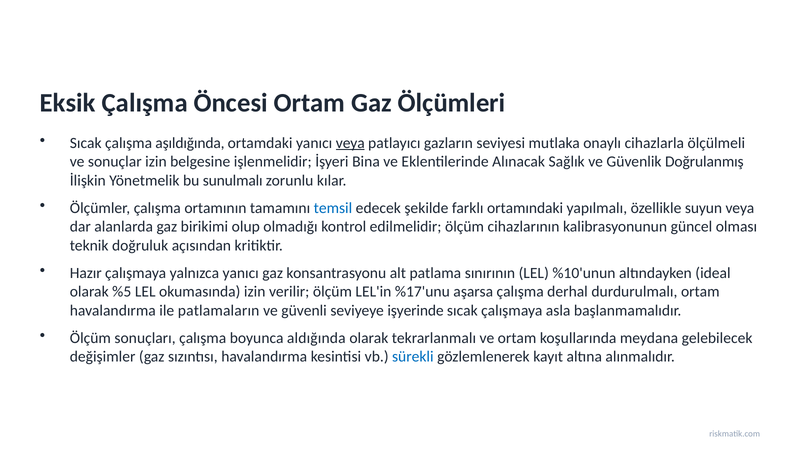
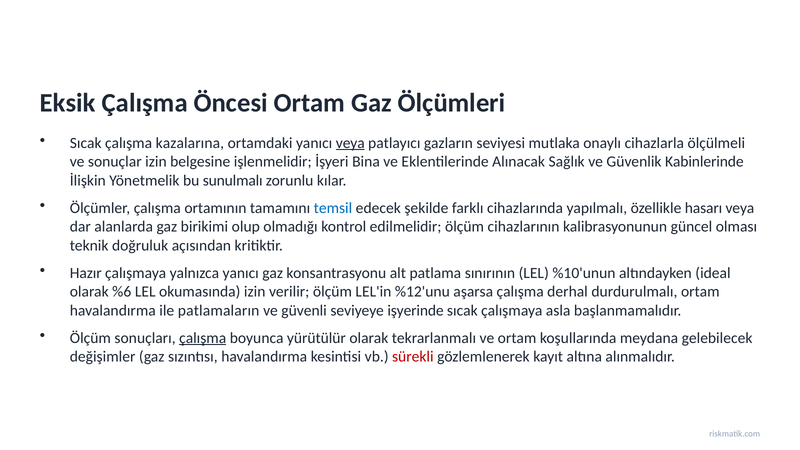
aşıldığında: aşıldığında -> kazalarına
Doğrulanmış: Doğrulanmış -> Kabinlerinde
ortamındaki: ortamındaki -> cihazlarında
suyun: suyun -> hasarı
%5: %5 -> %6
%17'unu: %17'unu -> %12'unu
çalışma at (203, 338) underline: none -> present
aldığında: aldığında -> yürütülür
sürekli colour: blue -> red
